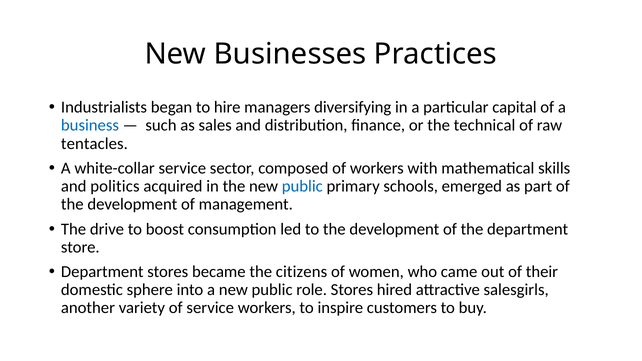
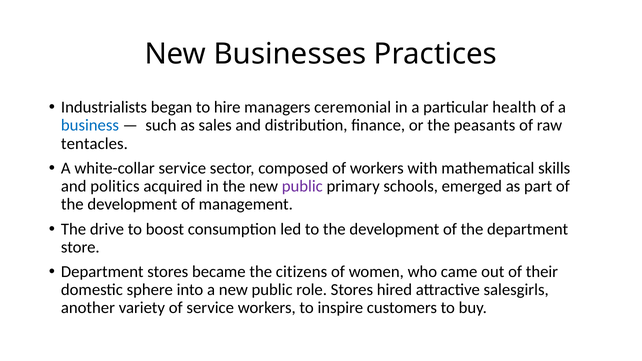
diversifying: diversifying -> ceremonial
capital: capital -> health
technical: technical -> peasants
public at (302, 186) colour: blue -> purple
